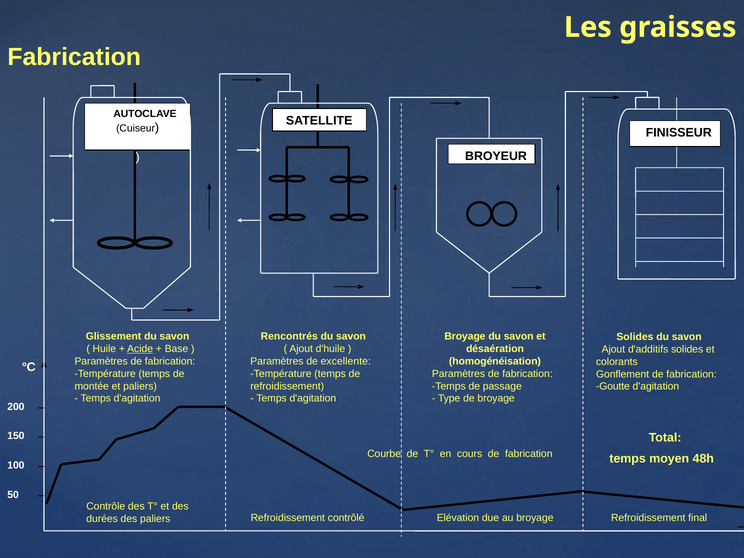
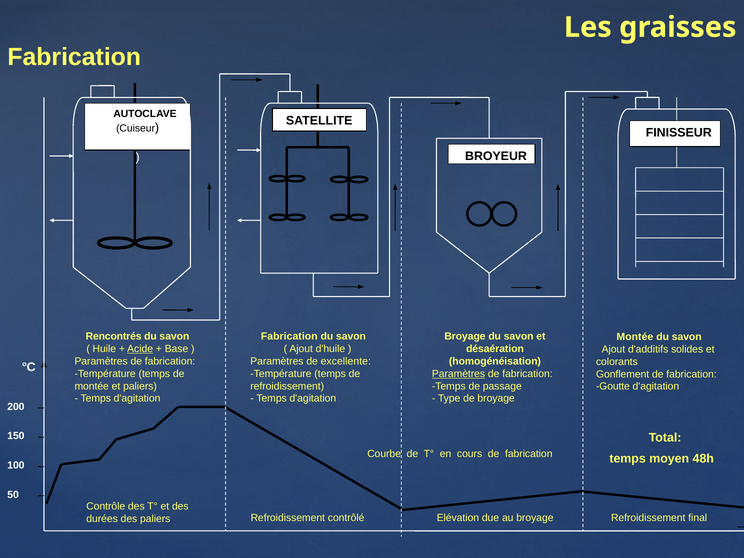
Glissement: Glissement -> Rencontrés
Rencontrés at (289, 336): Rencontrés -> Fabrication
Solides at (635, 337): Solides -> Montée
Paramètres at (459, 374) underline: none -> present
